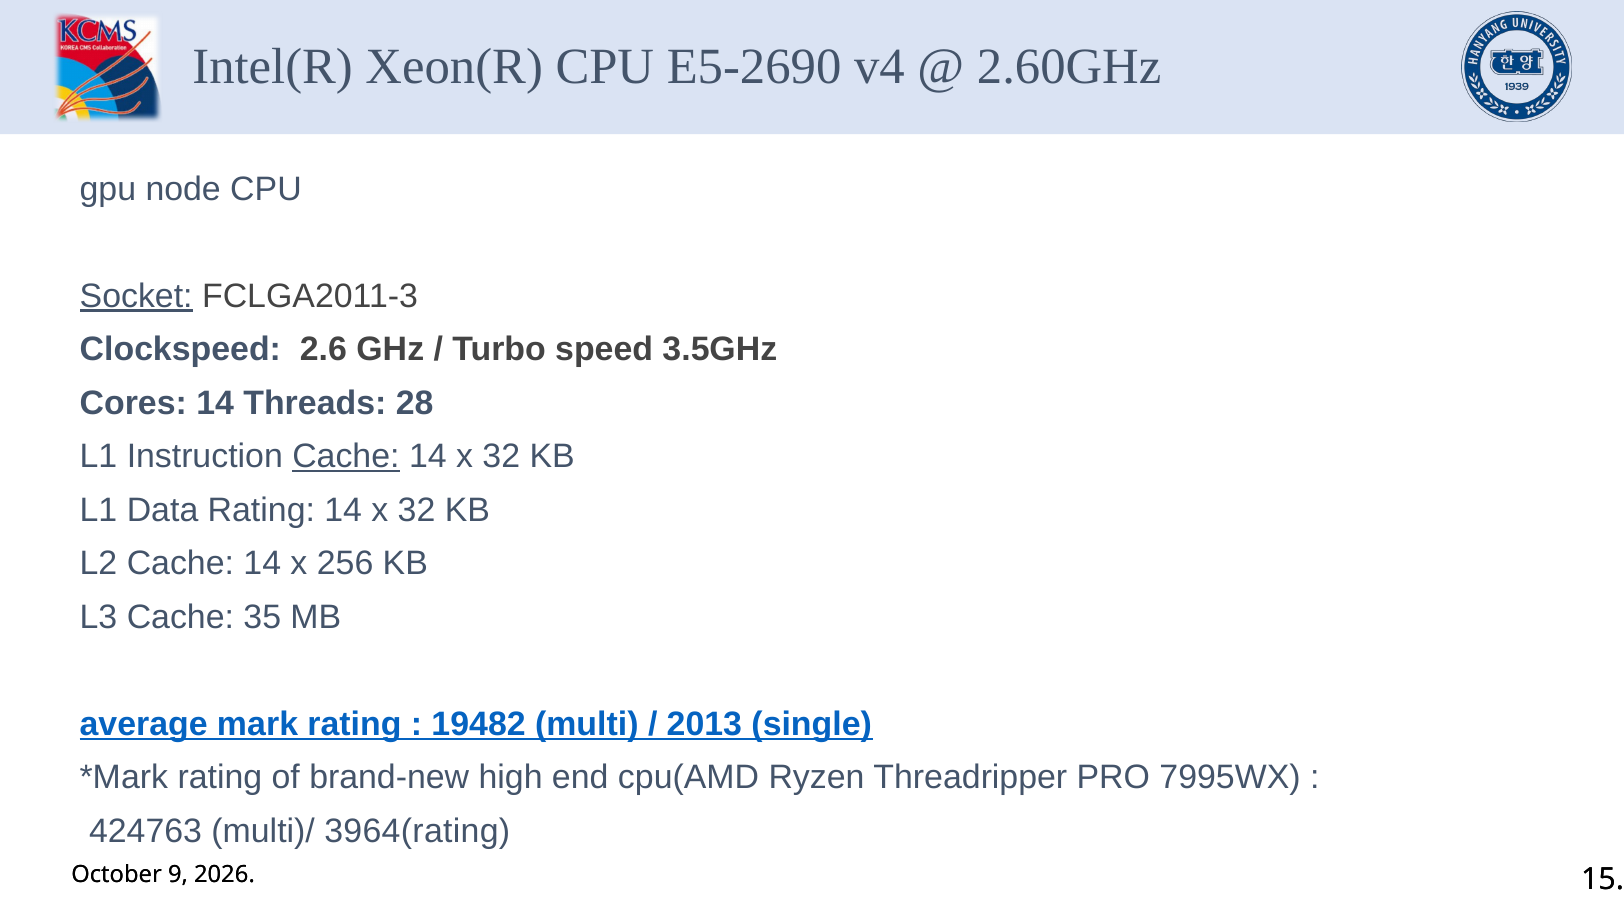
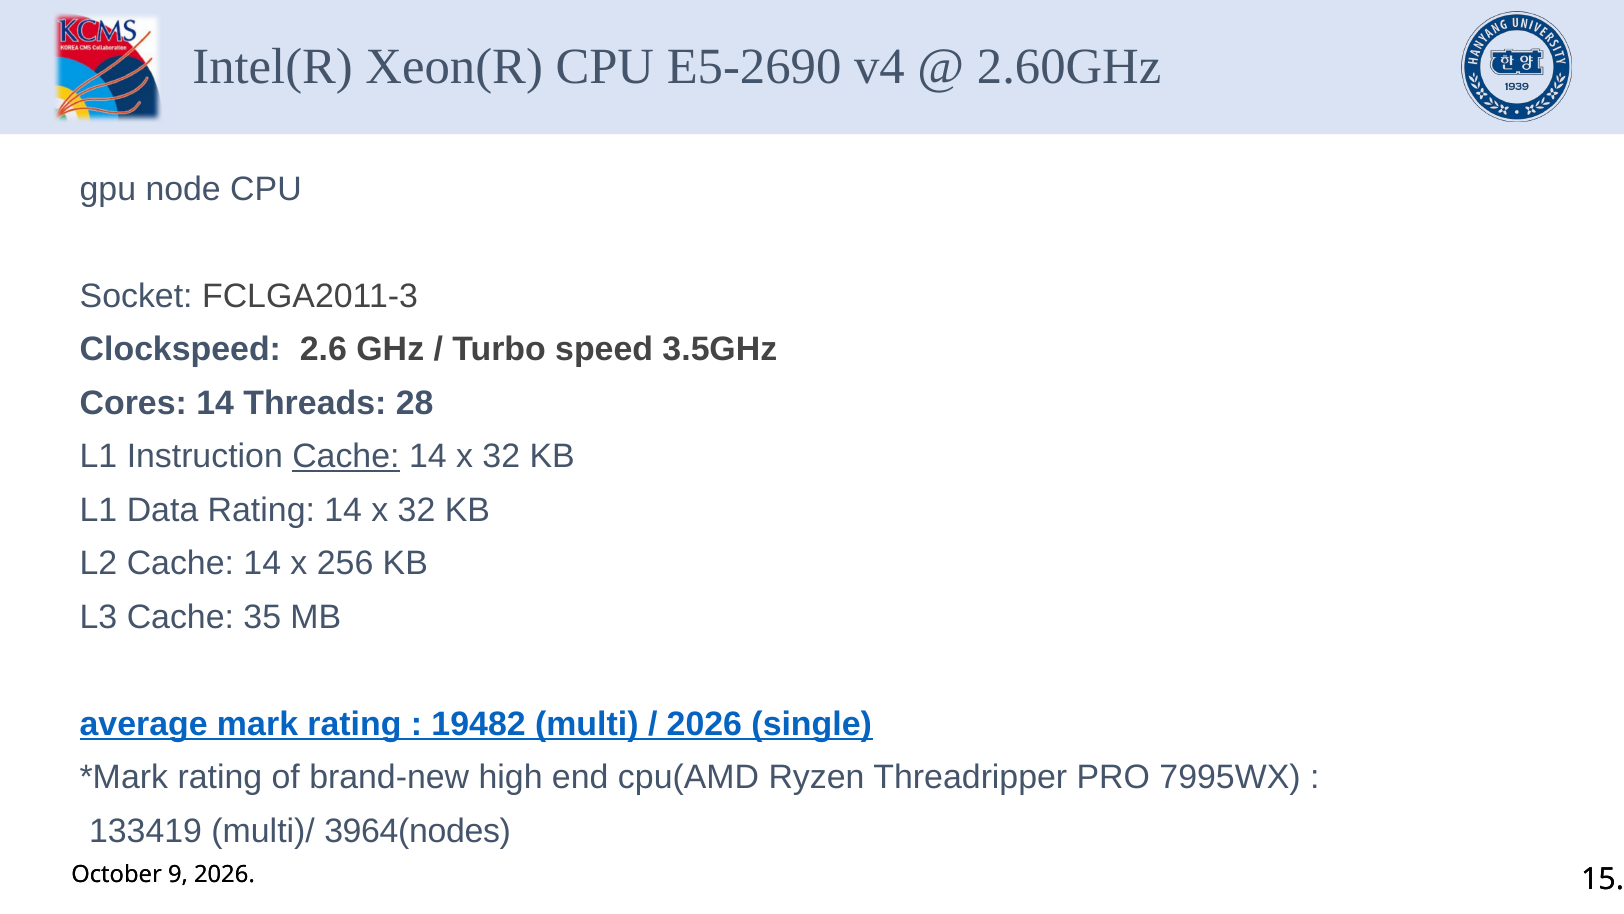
Socket underline: present -> none
2013 at (704, 724): 2013 -> 2026
424763: 424763 -> 133419
3964(rating: 3964(rating -> 3964(nodes
